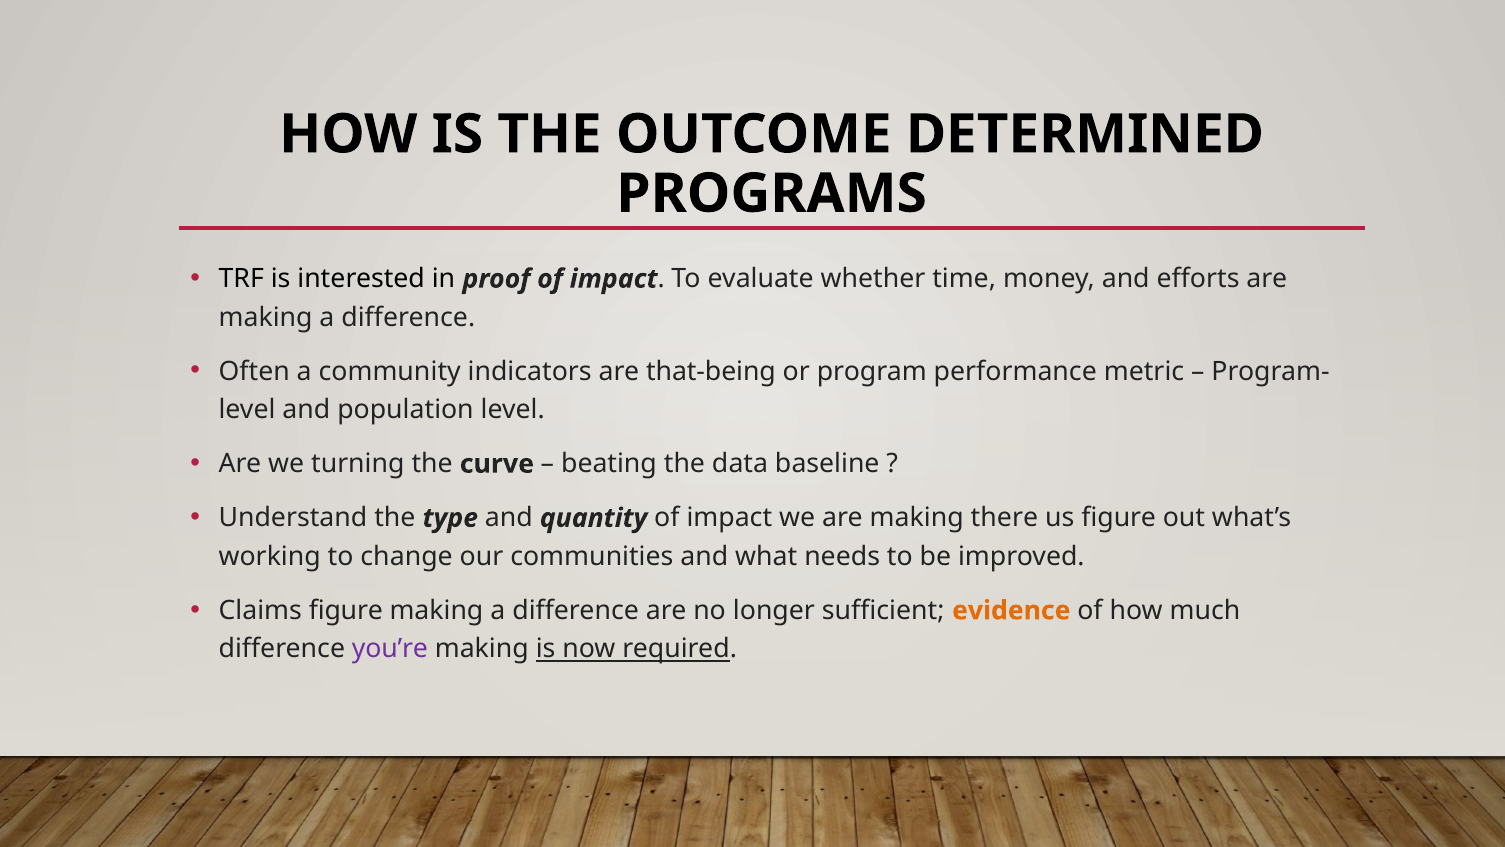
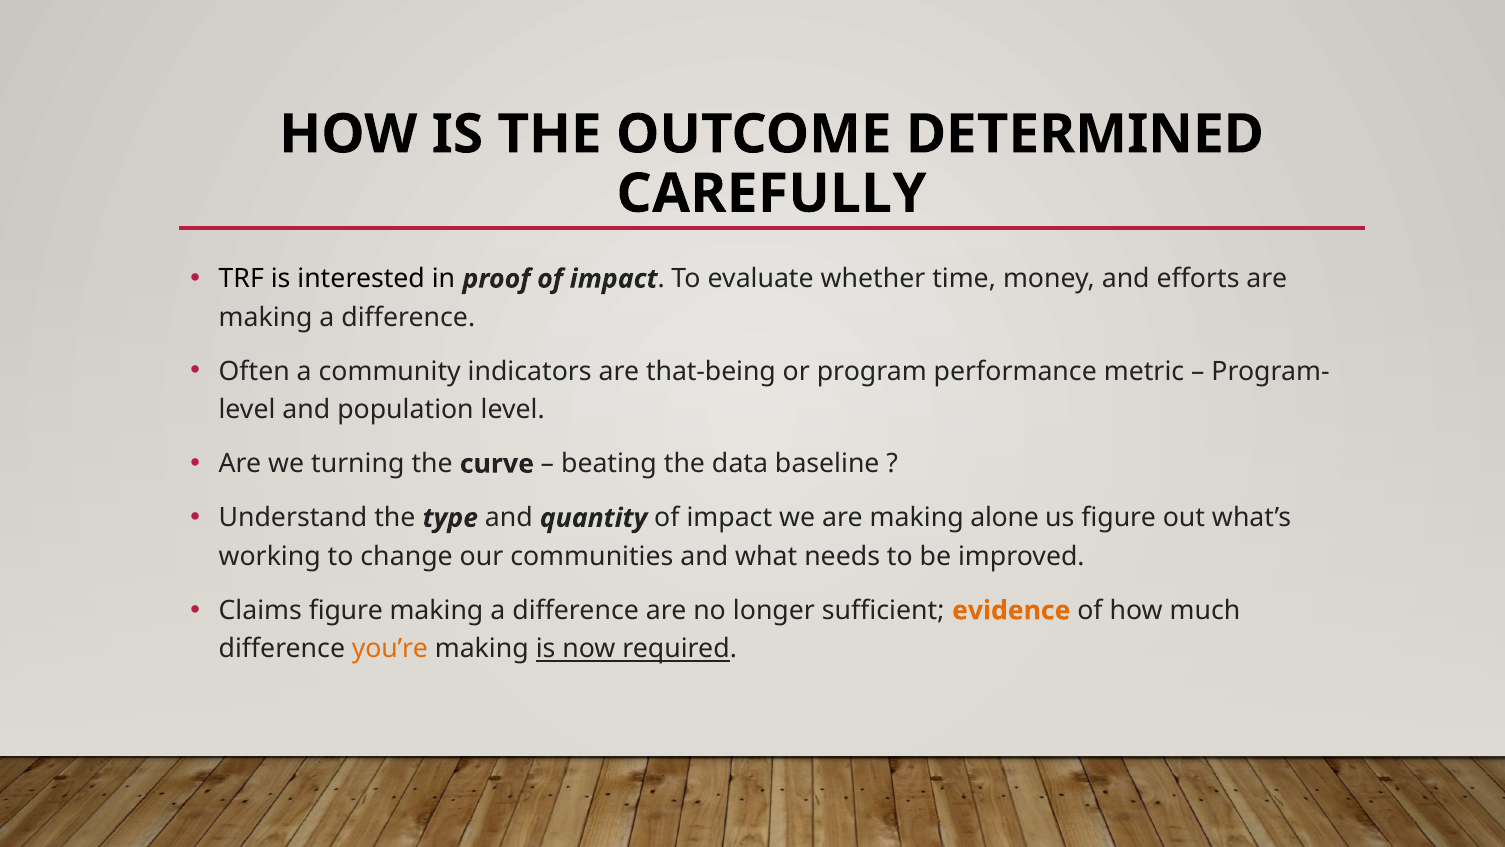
PROGRAMS: PROGRAMS -> CAREFULLY
there: there -> alone
you’re colour: purple -> orange
